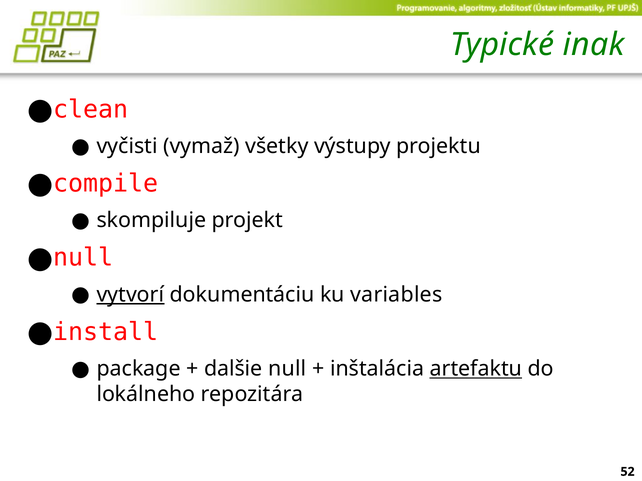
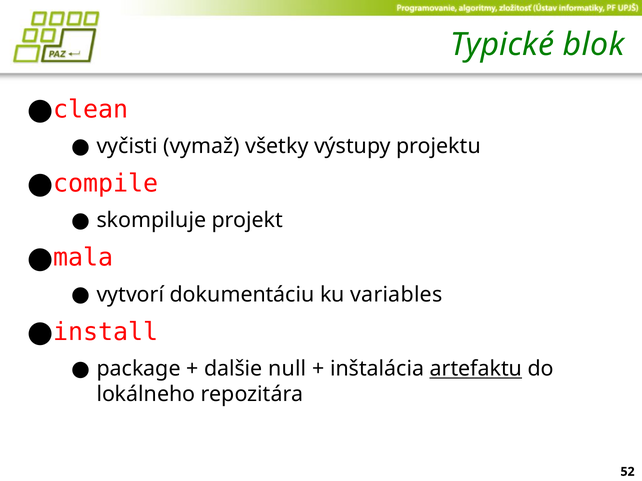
inak: inak -> blok
null at (83, 258): null -> mala
vytvorí underline: present -> none
